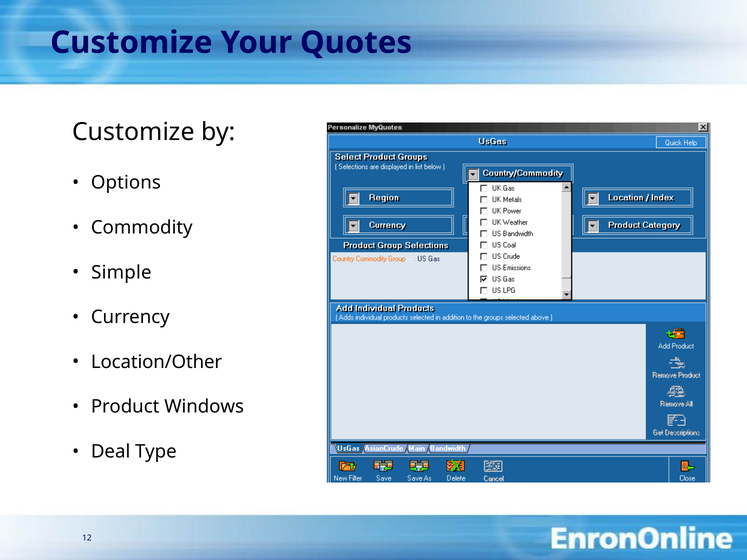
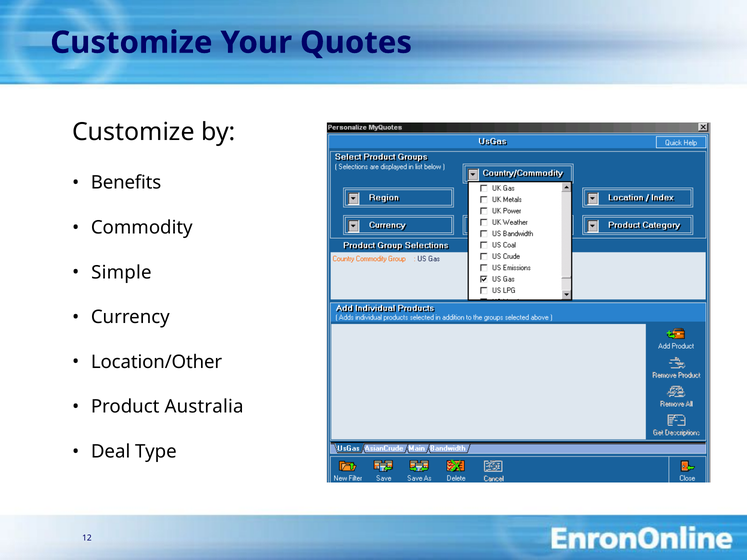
Options: Options -> Benefits
Windows: Windows -> Australia
